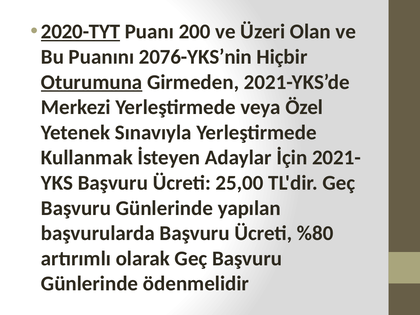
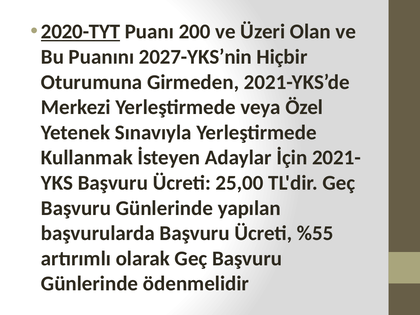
2076-YKS’nin: 2076-YKS’nin -> 2027-YKS’nin
Oturumuna underline: present -> none
%80: %80 -> %55
